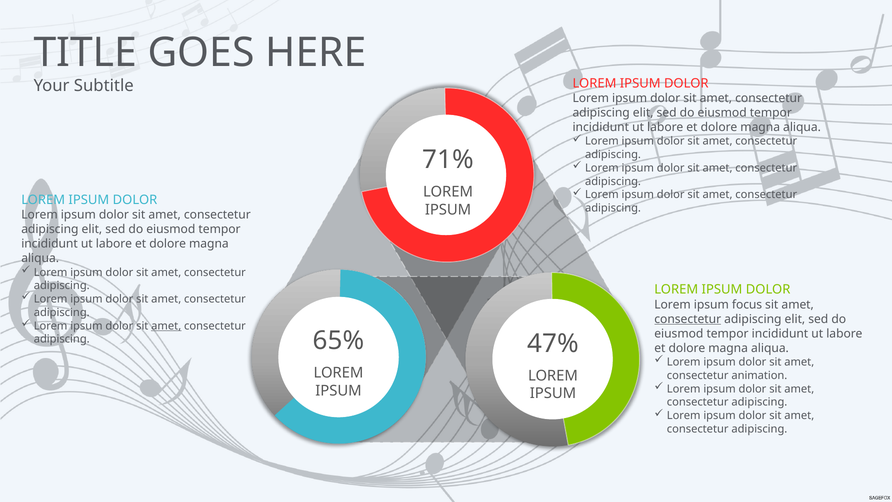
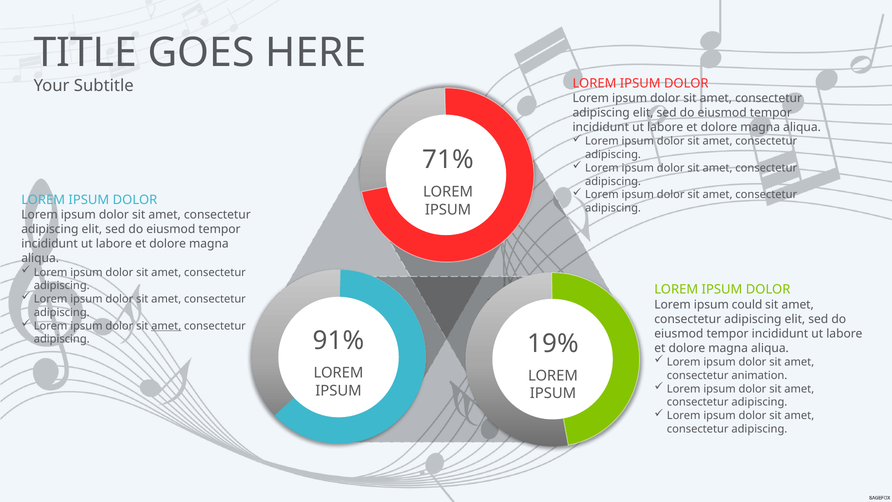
focus: focus -> could
consectetur at (688, 319) underline: present -> none
65%: 65% -> 91%
47%: 47% -> 19%
